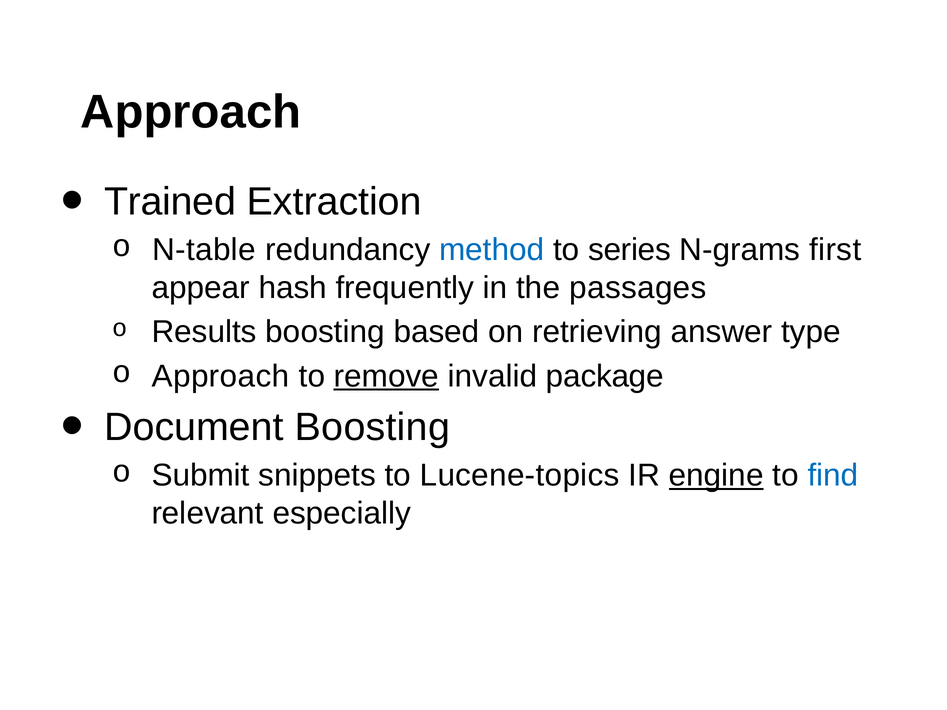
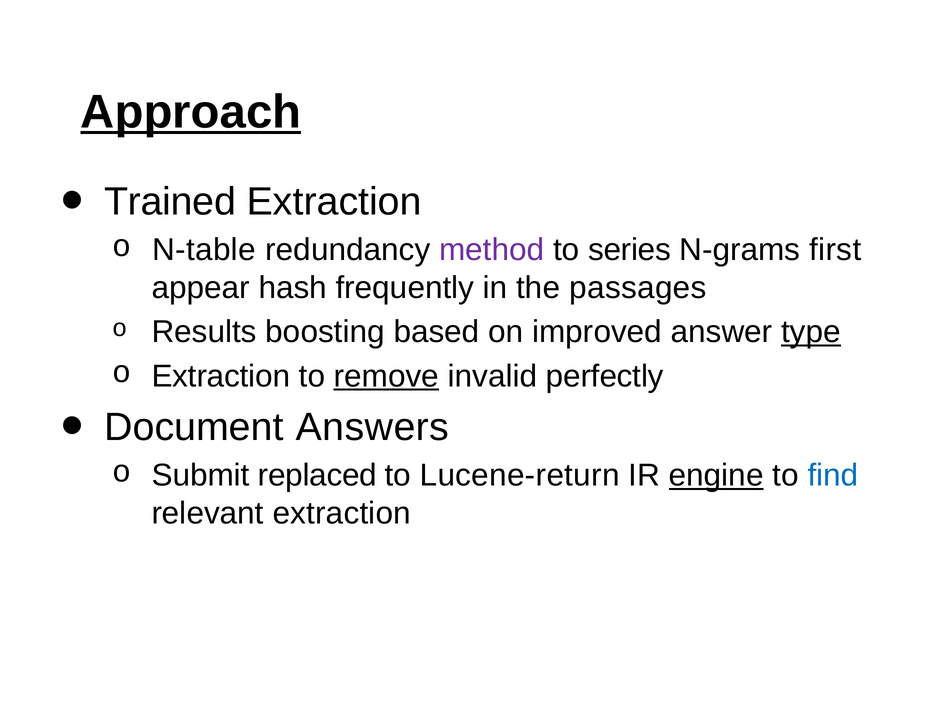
Approach at (191, 112) underline: none -> present
method colour: blue -> purple
retrieving: retrieving -> improved
type underline: none -> present
Approach at (221, 376): Approach -> Extraction
package: package -> perfectly
Document Boosting: Boosting -> Answers
snippets: snippets -> replaced
Lucene-topics: Lucene-topics -> Lucene-return
relevant especially: especially -> extraction
